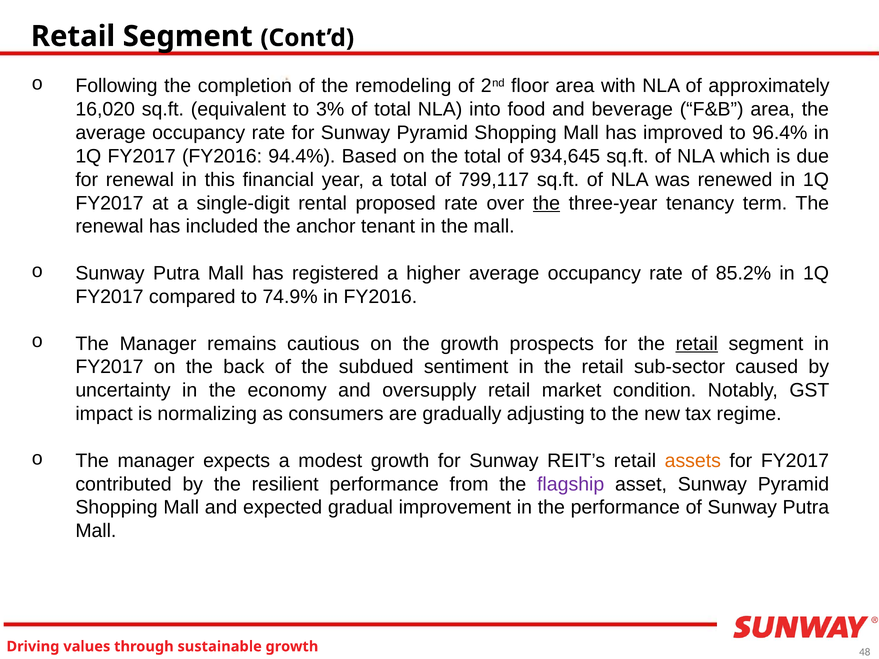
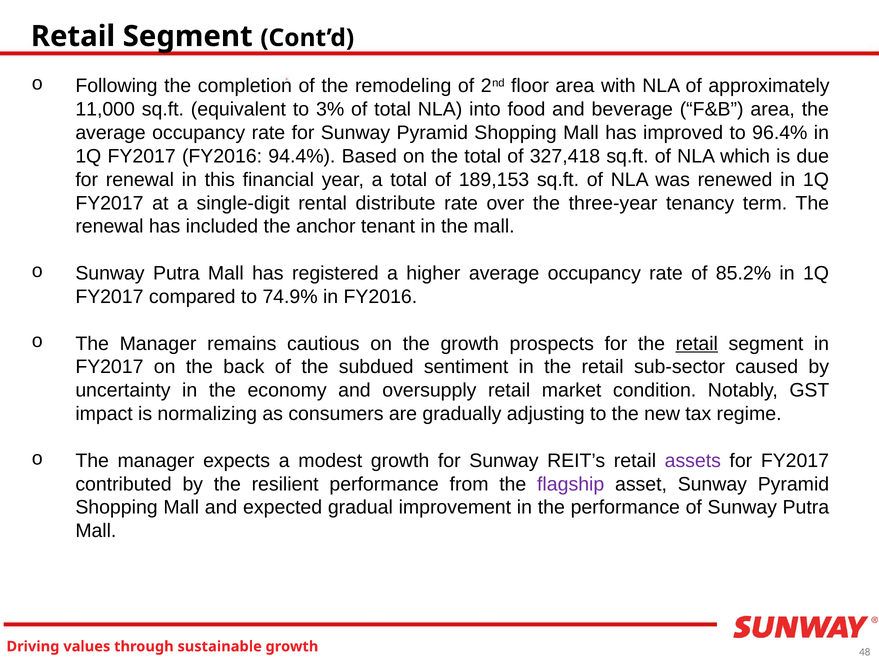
16,020: 16,020 -> 11,000
934,645: 934,645 -> 327,418
799,117: 799,117 -> 189,153
proposed: proposed -> distribute
the at (546, 203) underline: present -> none
assets colour: orange -> purple
